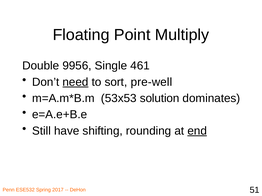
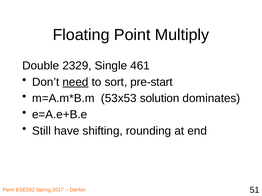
9956: 9956 -> 2329
pre-well: pre-well -> pre-start
end underline: present -> none
